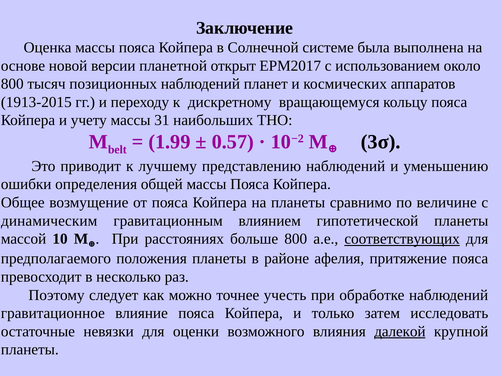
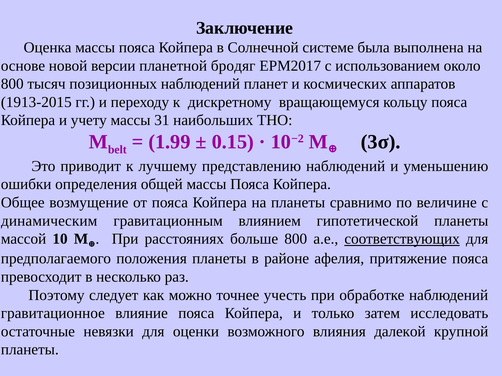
открыт: открыт -> бродяг
0.57: 0.57 -> 0.15
далекой underline: present -> none
